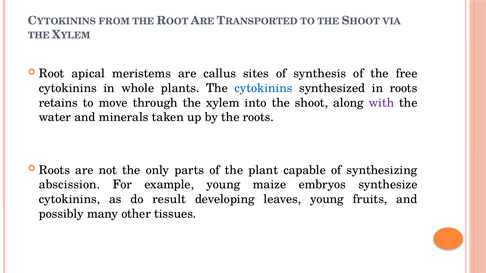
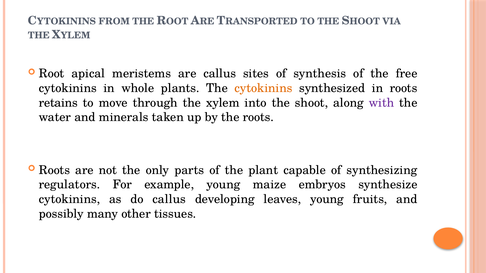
cytokinins at (263, 88) colour: blue -> orange
abscission: abscission -> regulators
do result: result -> callus
